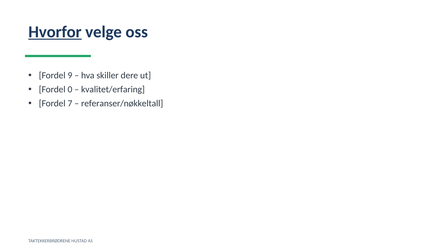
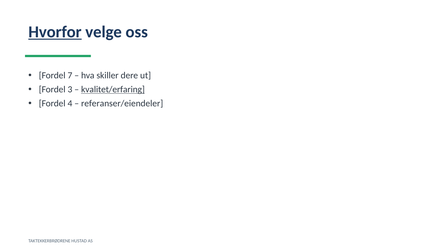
9: 9 -> 7
0: 0 -> 3
kvalitet/erfaring underline: none -> present
7: 7 -> 4
referanser/nøkkeltall: referanser/nøkkeltall -> referanser/eiendeler
